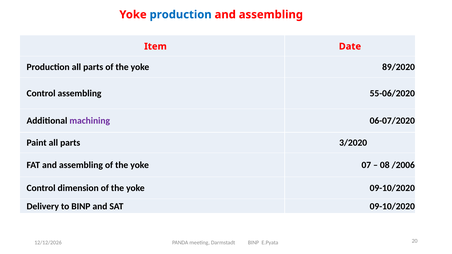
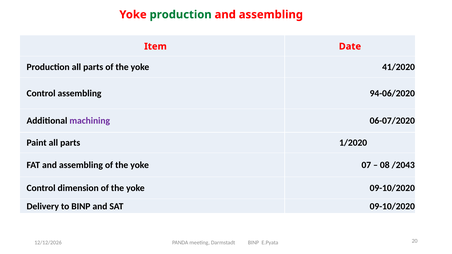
production at (181, 15) colour: blue -> green
89/2020: 89/2020 -> 41/2020
55-06/2020: 55-06/2020 -> 94-06/2020
3/2020: 3/2020 -> 1/2020
/2006: /2006 -> /2043
